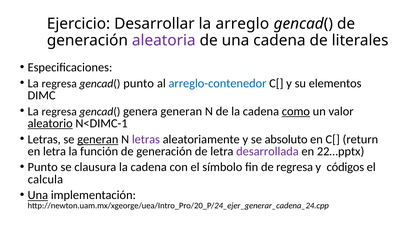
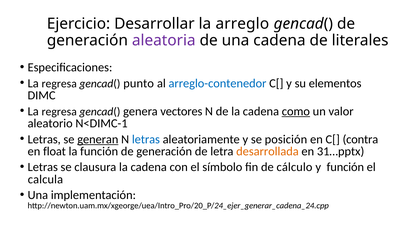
genera generan: generan -> vectores
aleatorio underline: present -> none
letras at (146, 139) colour: purple -> blue
absoluto: absoluto -> posición
return: return -> contra
en letra: letra -> float
desarrollada colour: purple -> orange
22…pptx: 22…pptx -> 31…pptx
Punto at (43, 167): Punto -> Letras
de regresa: regresa -> cálculo
y códigos: códigos -> función
Una at (38, 195) underline: present -> none
